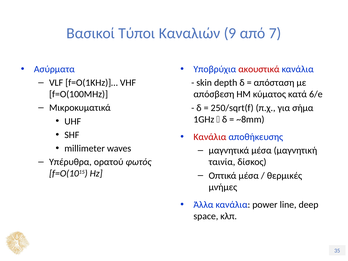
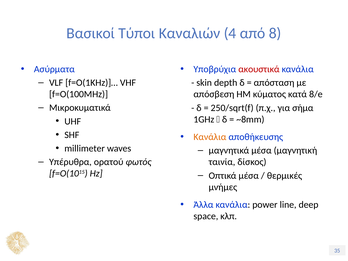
9: 9 -> 4
7: 7 -> 8
6/e: 6/e -> 8/e
Κανάλια at (210, 137) colour: red -> orange
